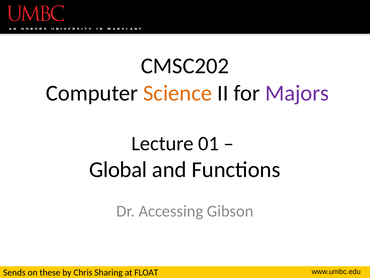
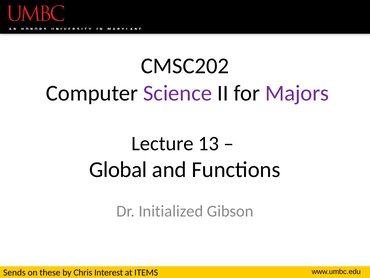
Science colour: orange -> purple
01: 01 -> 13
Accessing: Accessing -> Initialized
Sharing: Sharing -> Interest
FLOAT: FLOAT -> ITEMS
